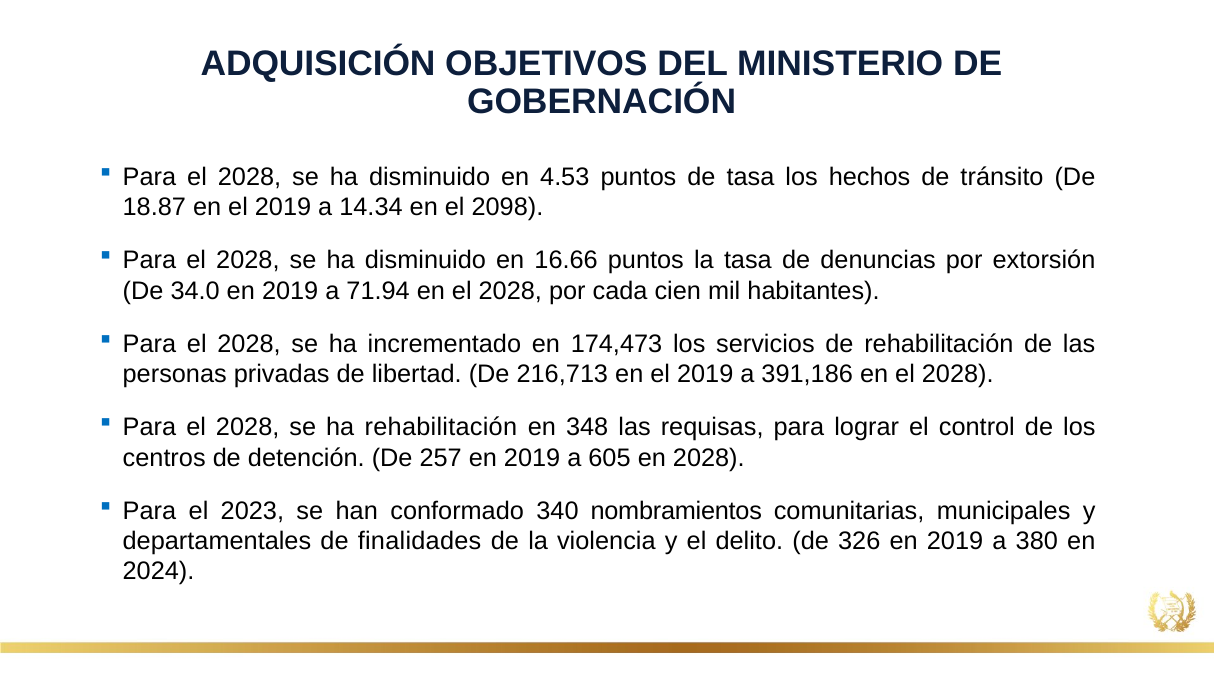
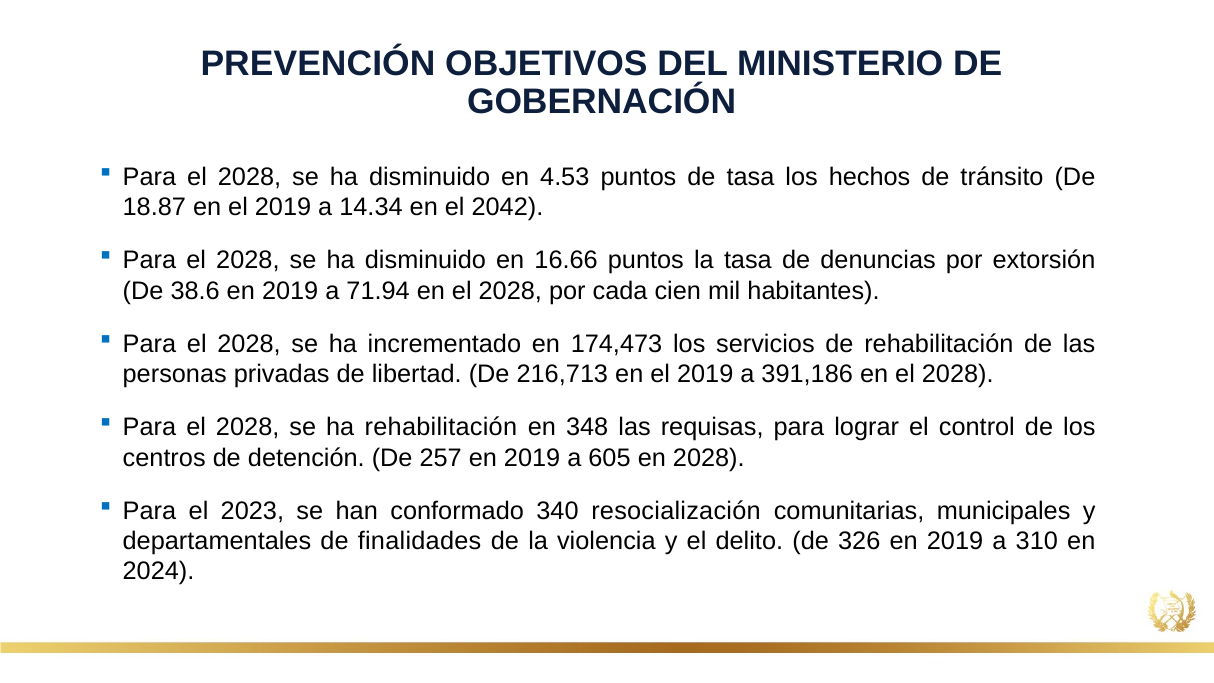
ADQUISICIÓN: ADQUISICIÓN -> PREVENCIÓN
2098: 2098 -> 2042
34.0: 34.0 -> 38.6
nombramientos: nombramientos -> resocialización
380: 380 -> 310
